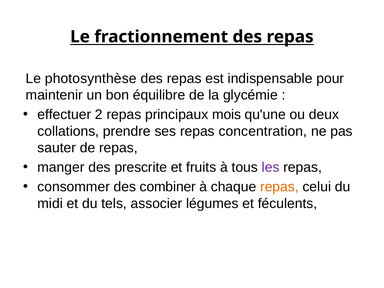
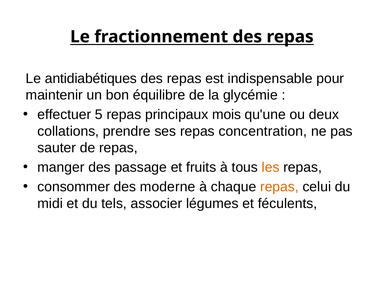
photosynthèse: photosynthèse -> antidiabétiques
2: 2 -> 5
prescrite: prescrite -> passage
les colour: purple -> orange
combiner: combiner -> moderne
